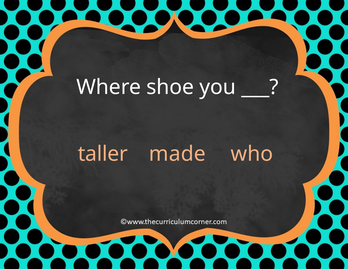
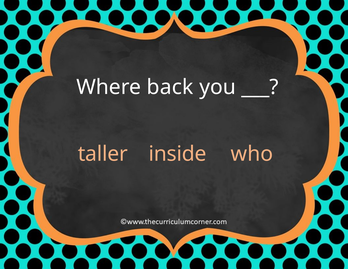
shoe: shoe -> back
made: made -> inside
